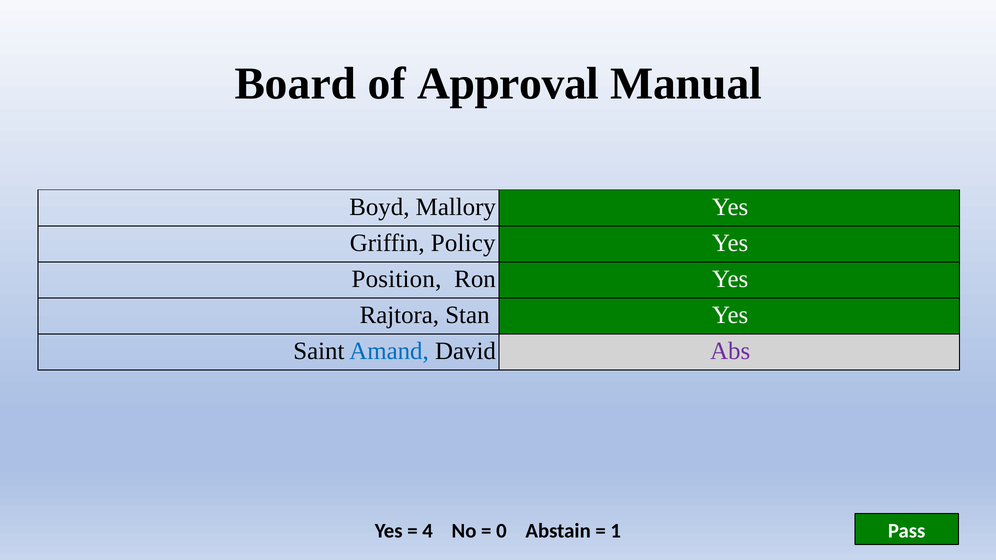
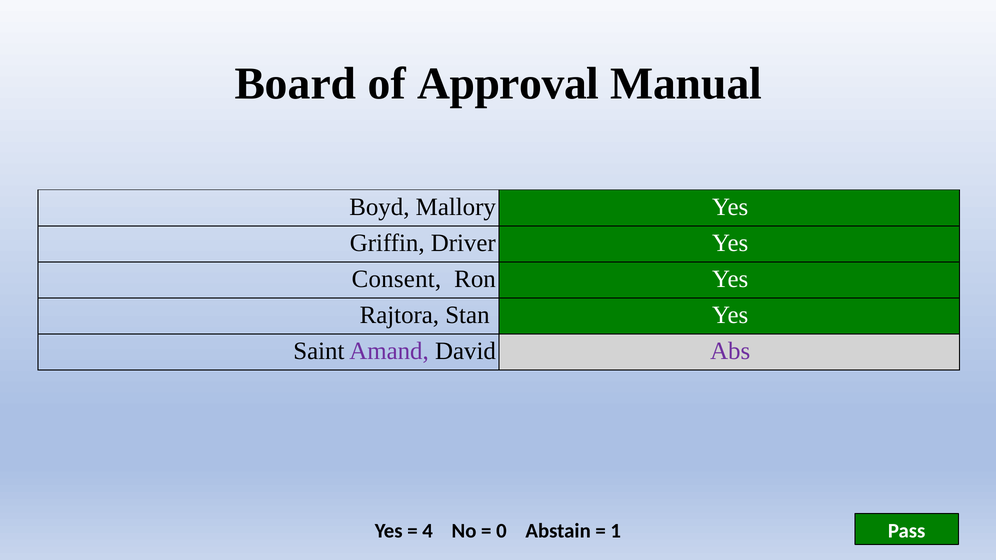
Policy: Policy -> Driver
Position: Position -> Consent
Amand colour: blue -> purple
